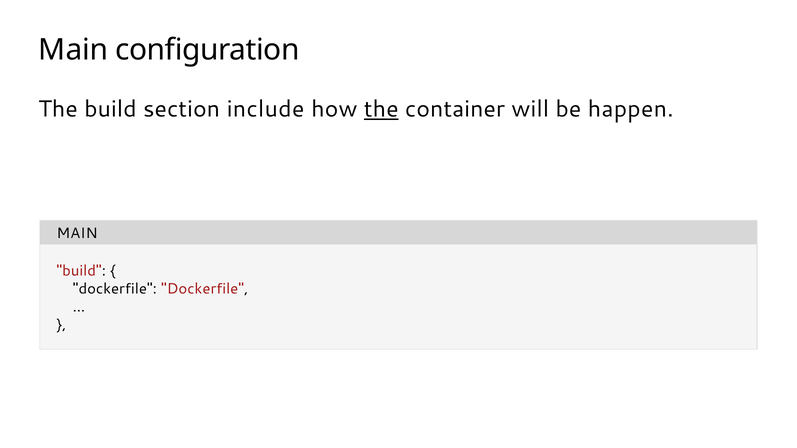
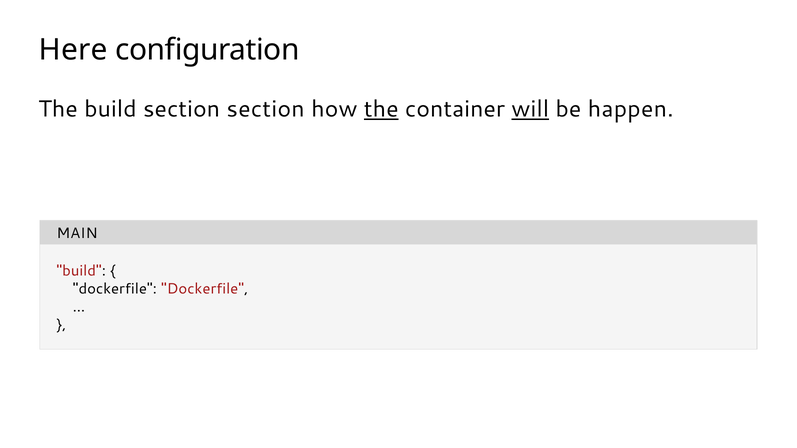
Main at (73, 50): Main -> Here
section include: include -> section
will underline: none -> present
